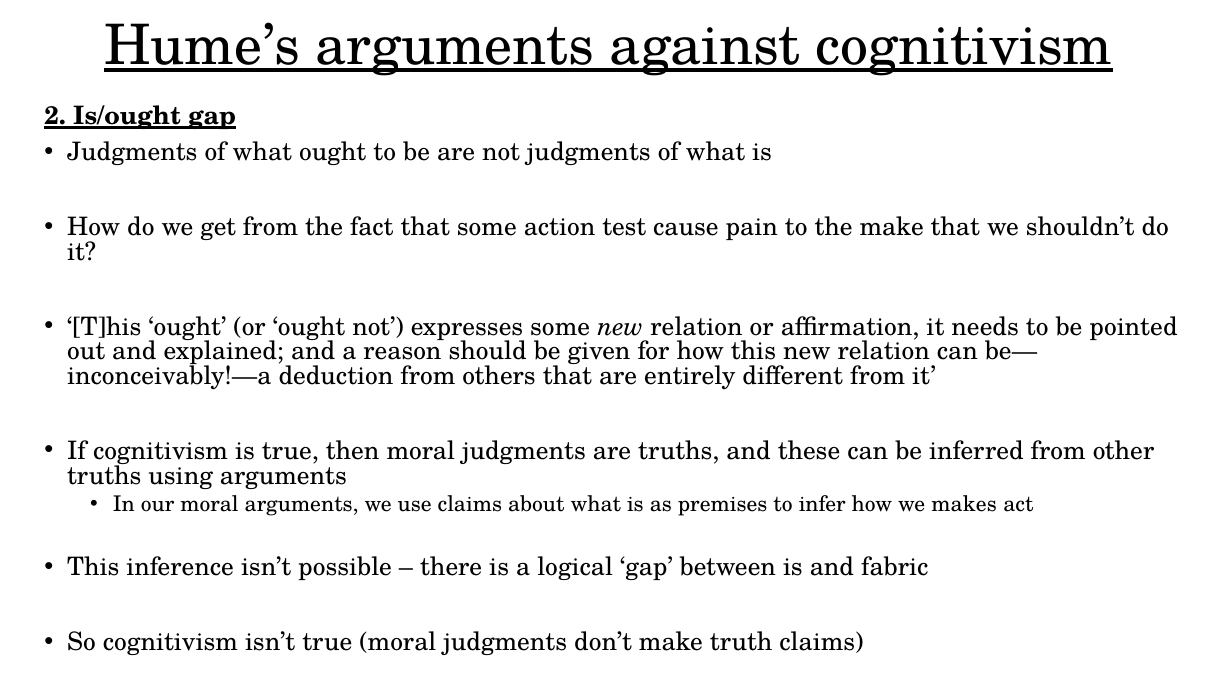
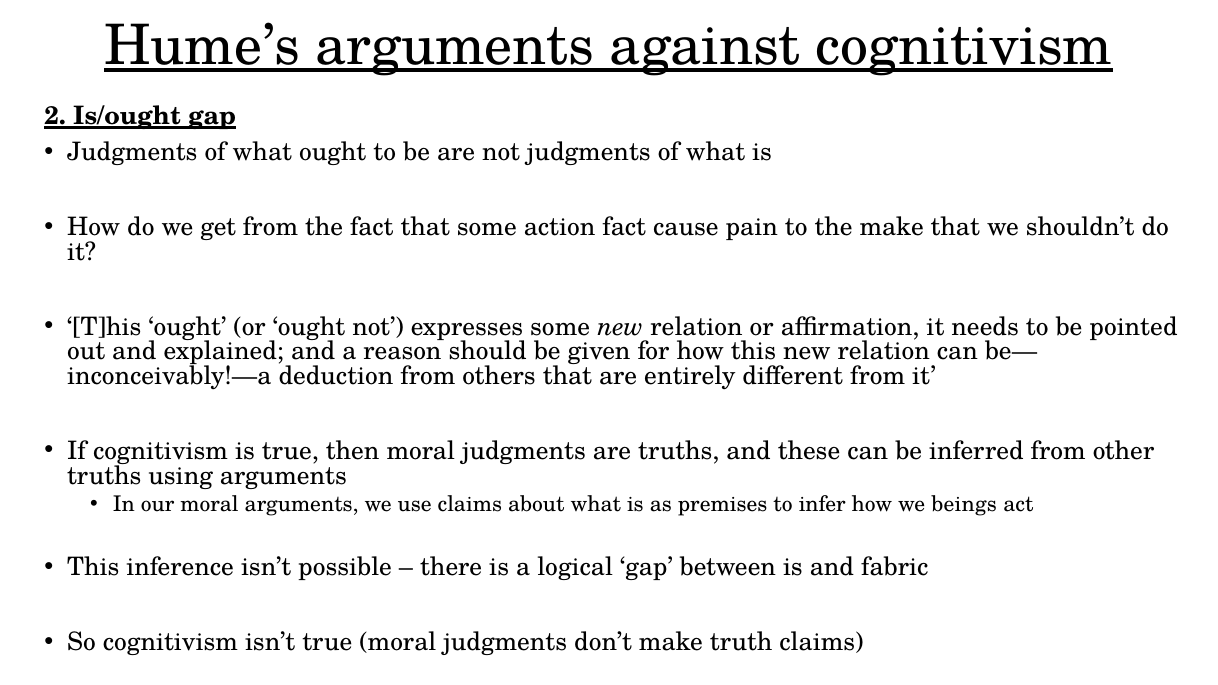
action test: test -> fact
makes: makes -> beings
